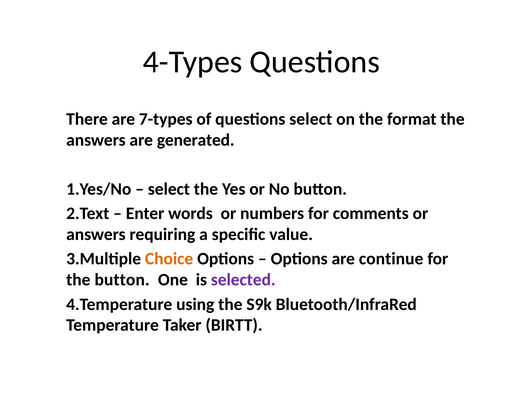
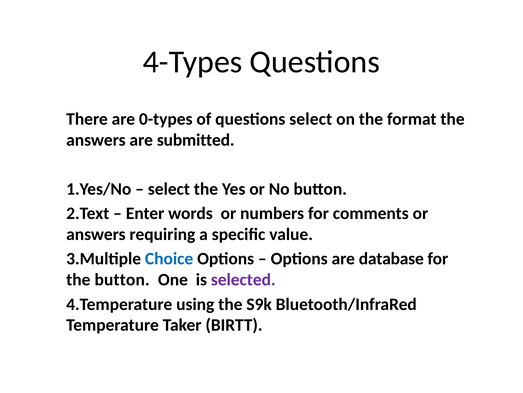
7-types: 7-types -> 0-types
generated: generated -> submitted
Choice colour: orange -> blue
continue: continue -> database
